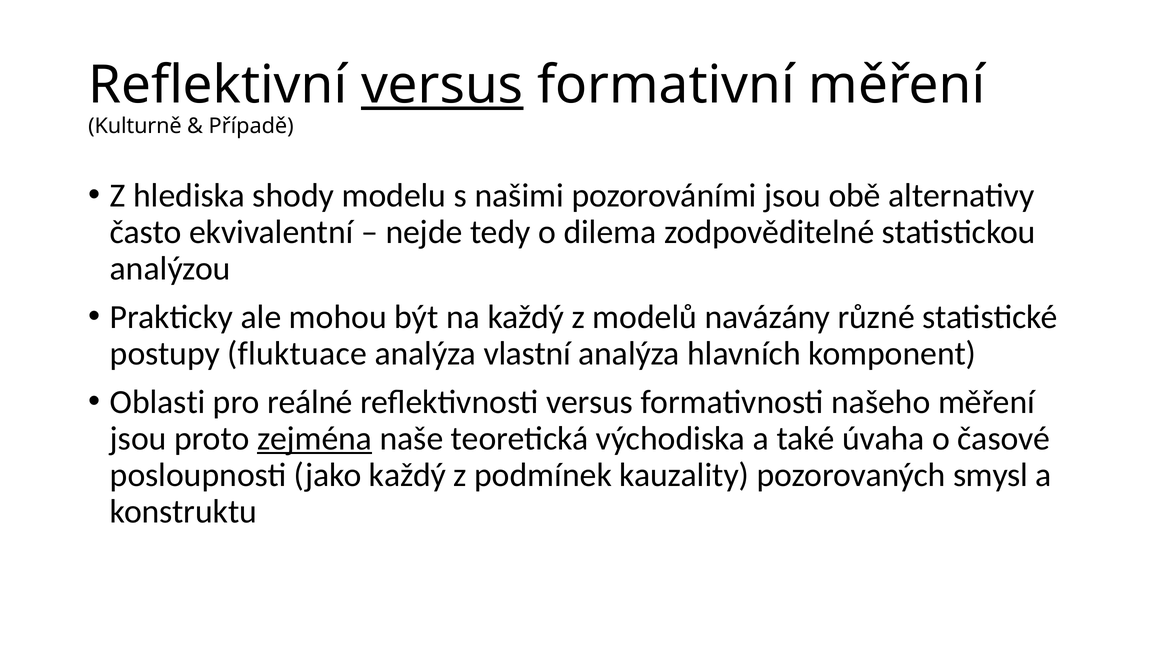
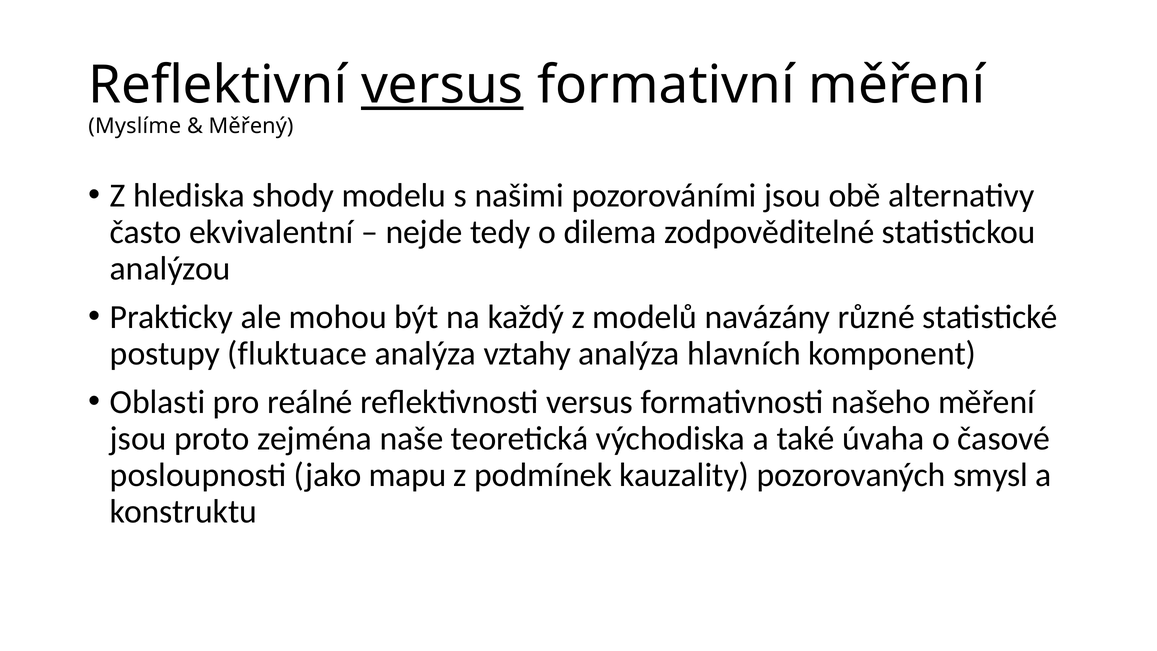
Kulturně: Kulturně -> Myslíme
Případě: Případě -> Měřený
vlastní: vlastní -> vztahy
zejména underline: present -> none
jako každý: každý -> mapu
